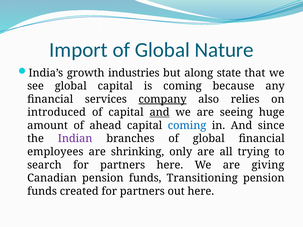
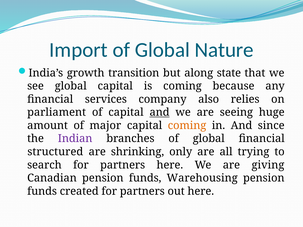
industries: industries -> transition
company underline: present -> none
introduced: introduced -> parliament
ahead: ahead -> major
coming at (187, 126) colour: blue -> orange
employees: employees -> structured
Transitioning: Transitioning -> Warehousing
